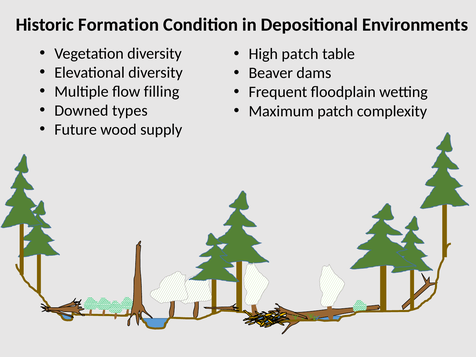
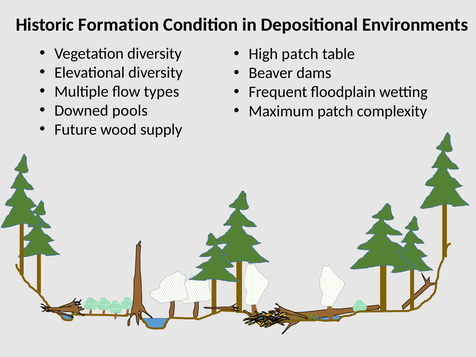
filling: filling -> types
types: types -> pools
